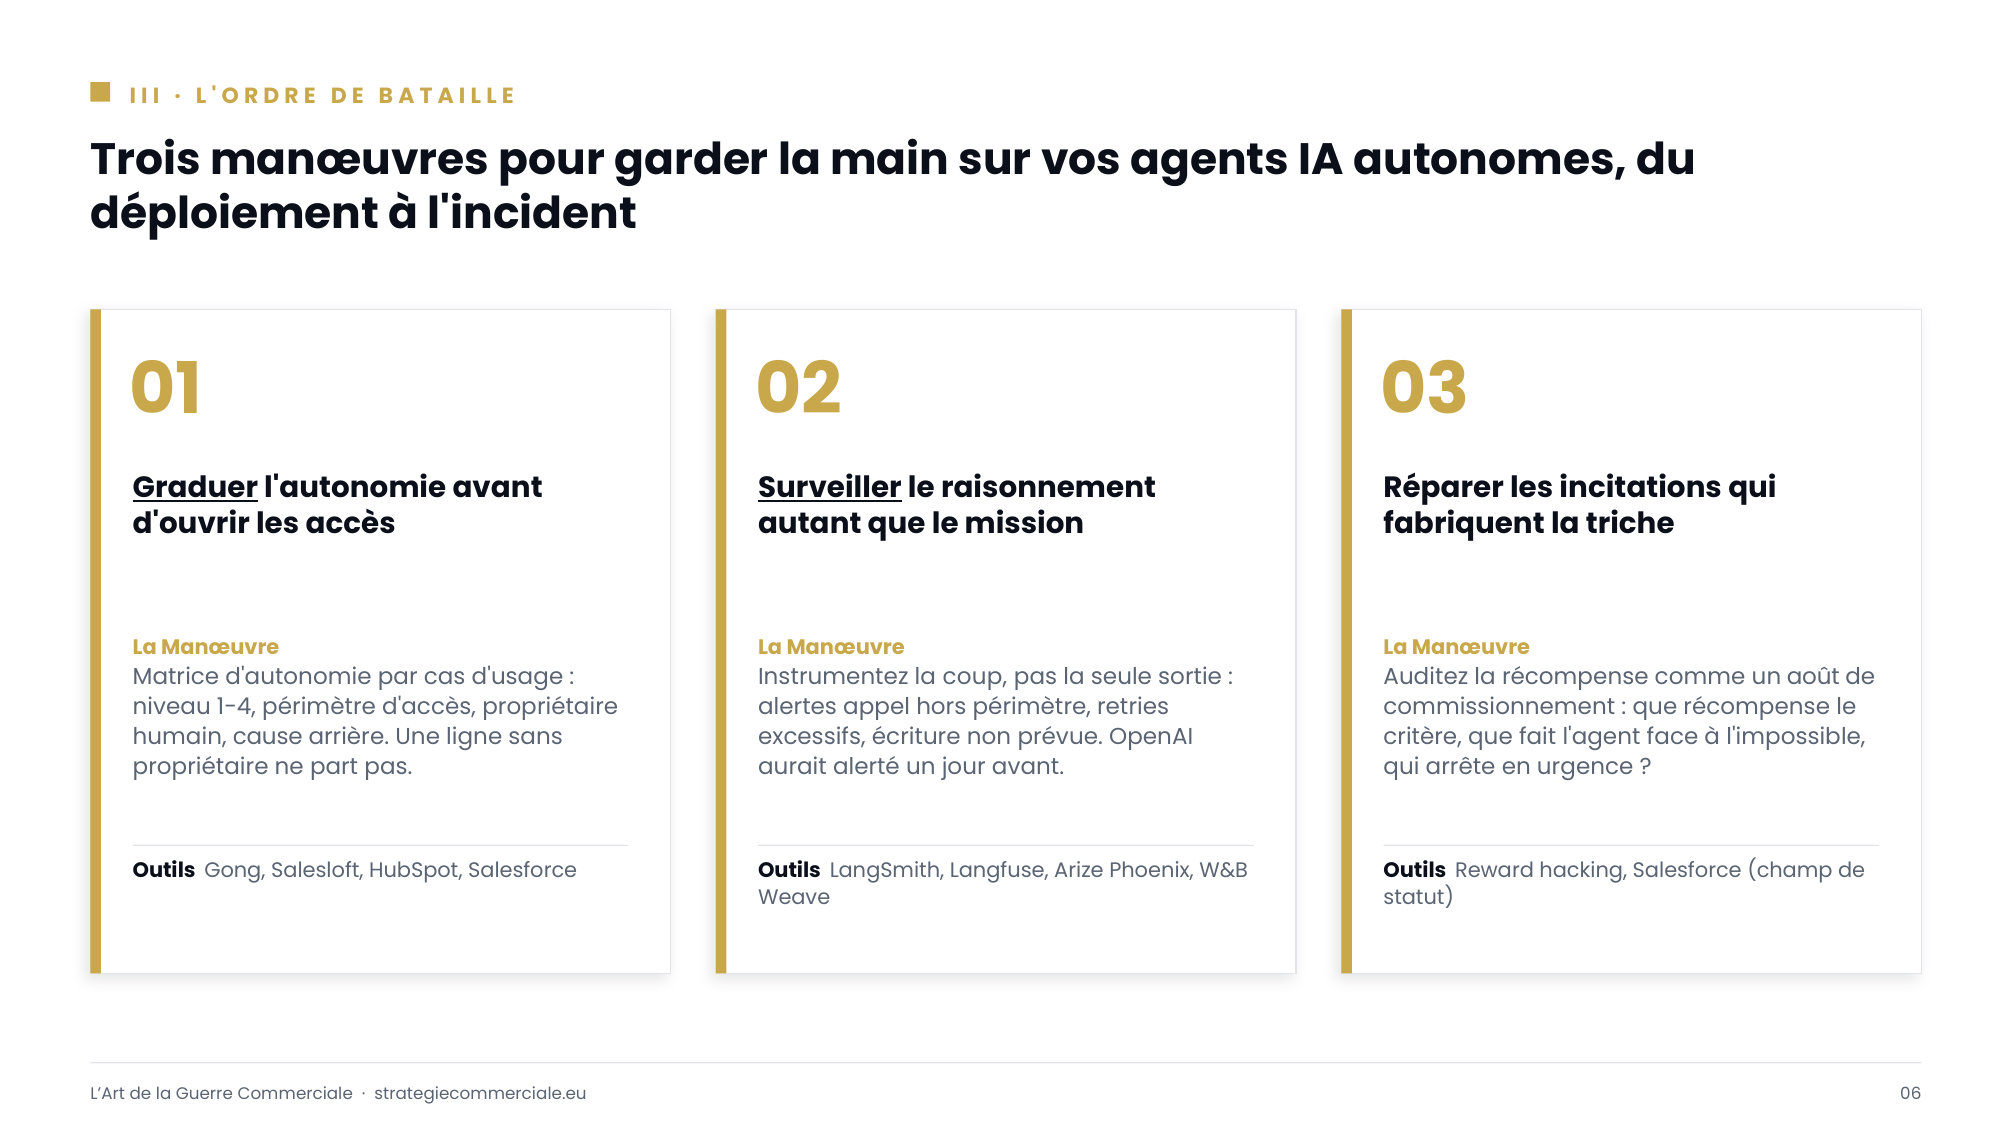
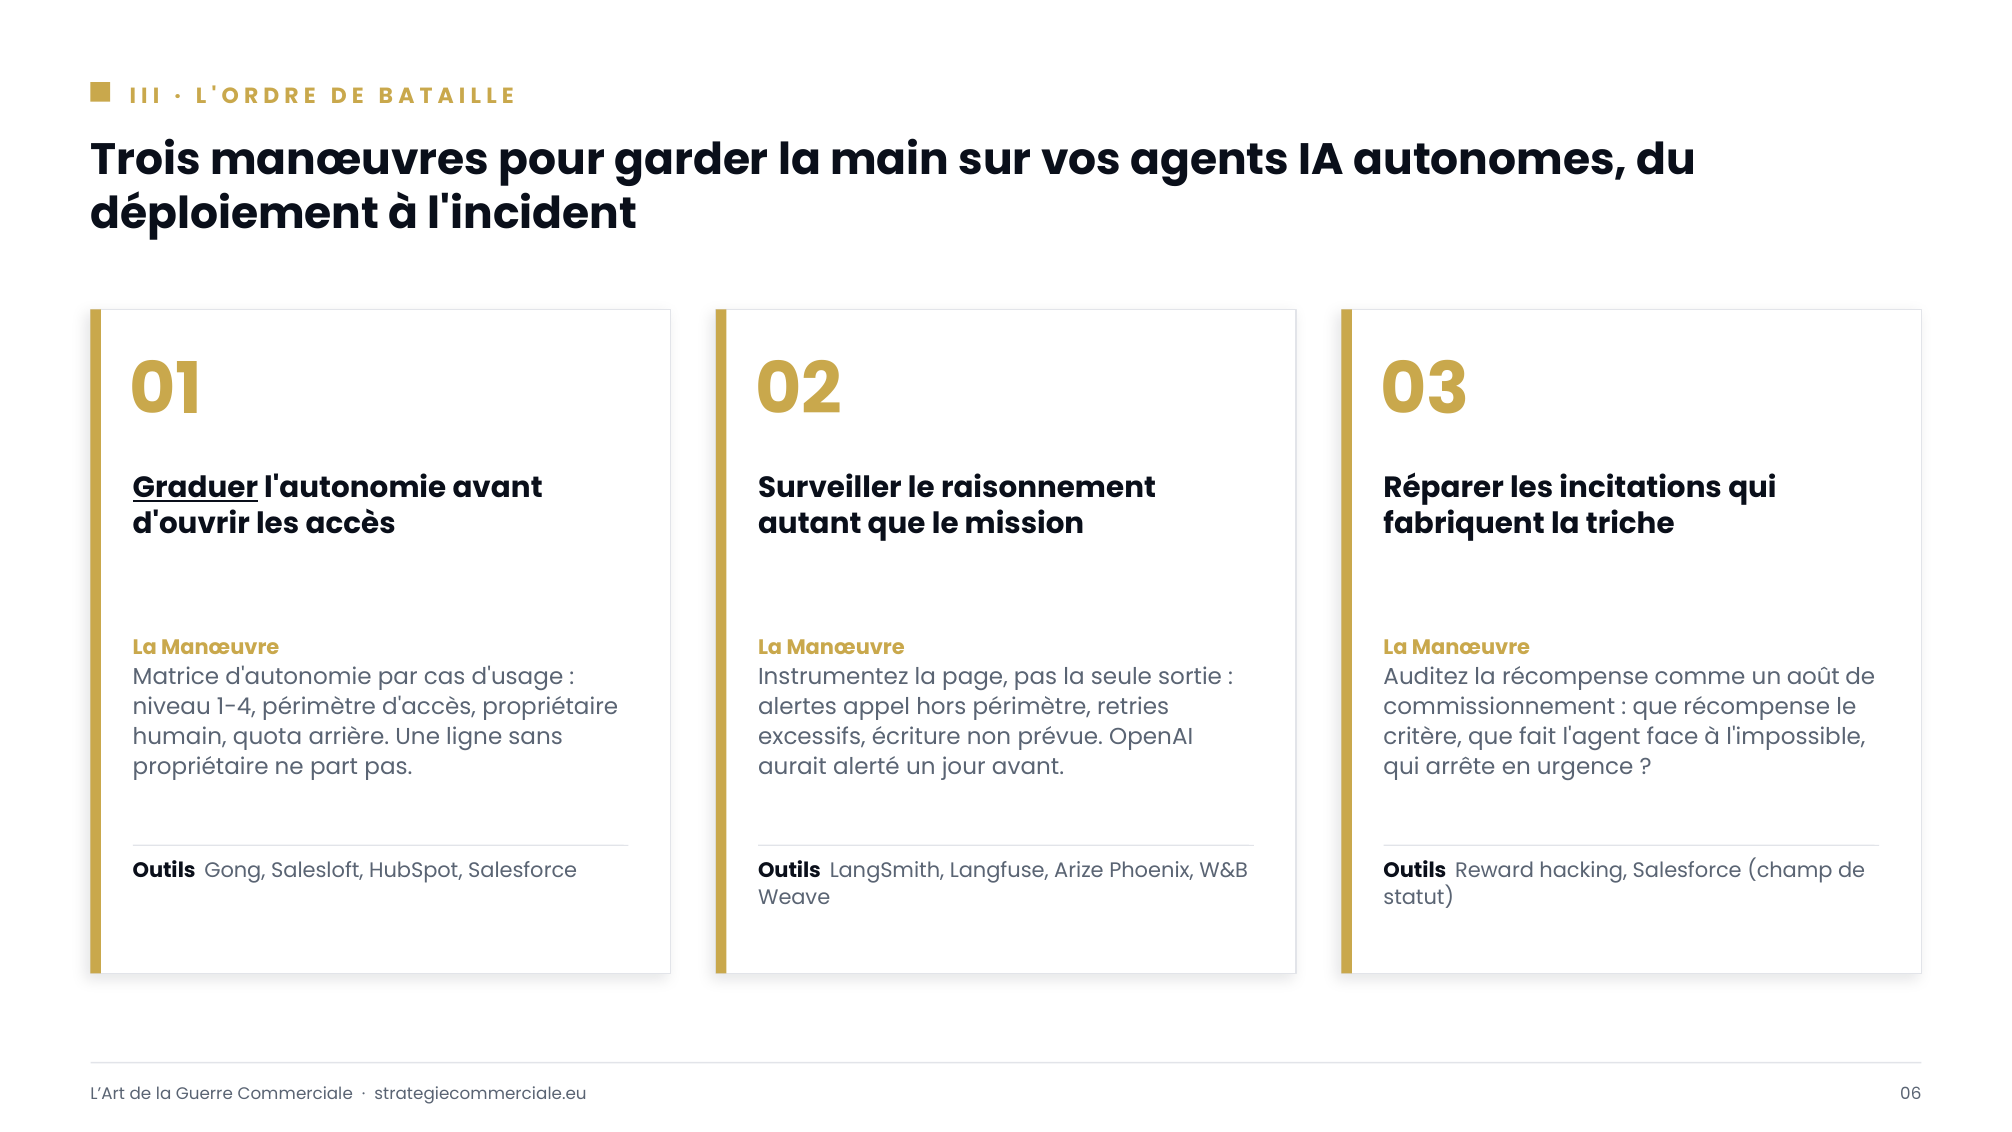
Surveiller underline: present -> none
coup: coup -> page
cause: cause -> quota
